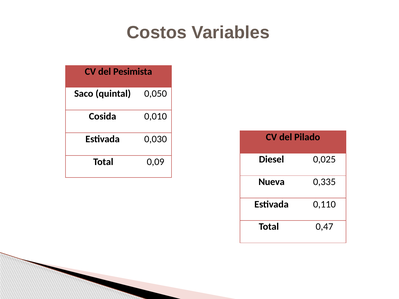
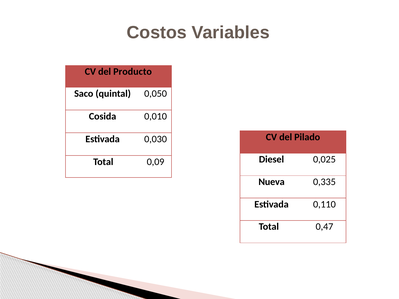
Pesimista: Pesimista -> Producto
